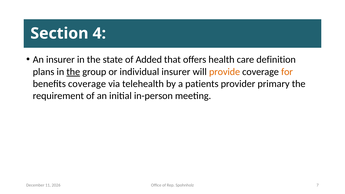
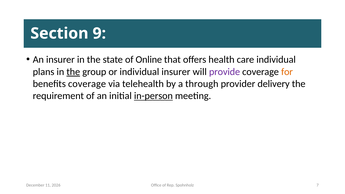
4: 4 -> 9
Added: Added -> Online
care definition: definition -> individual
provide colour: orange -> purple
patients: patients -> through
primary: primary -> delivery
in-person underline: none -> present
